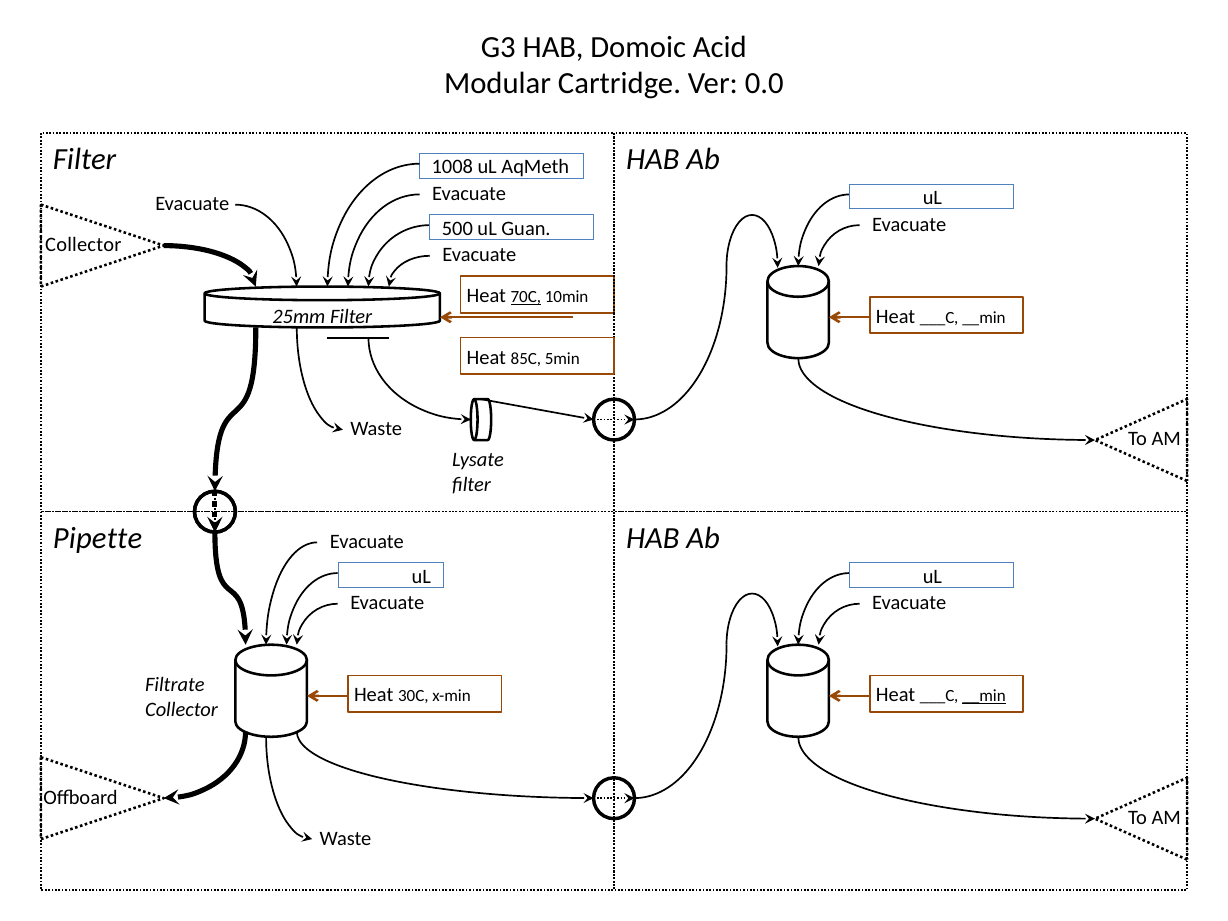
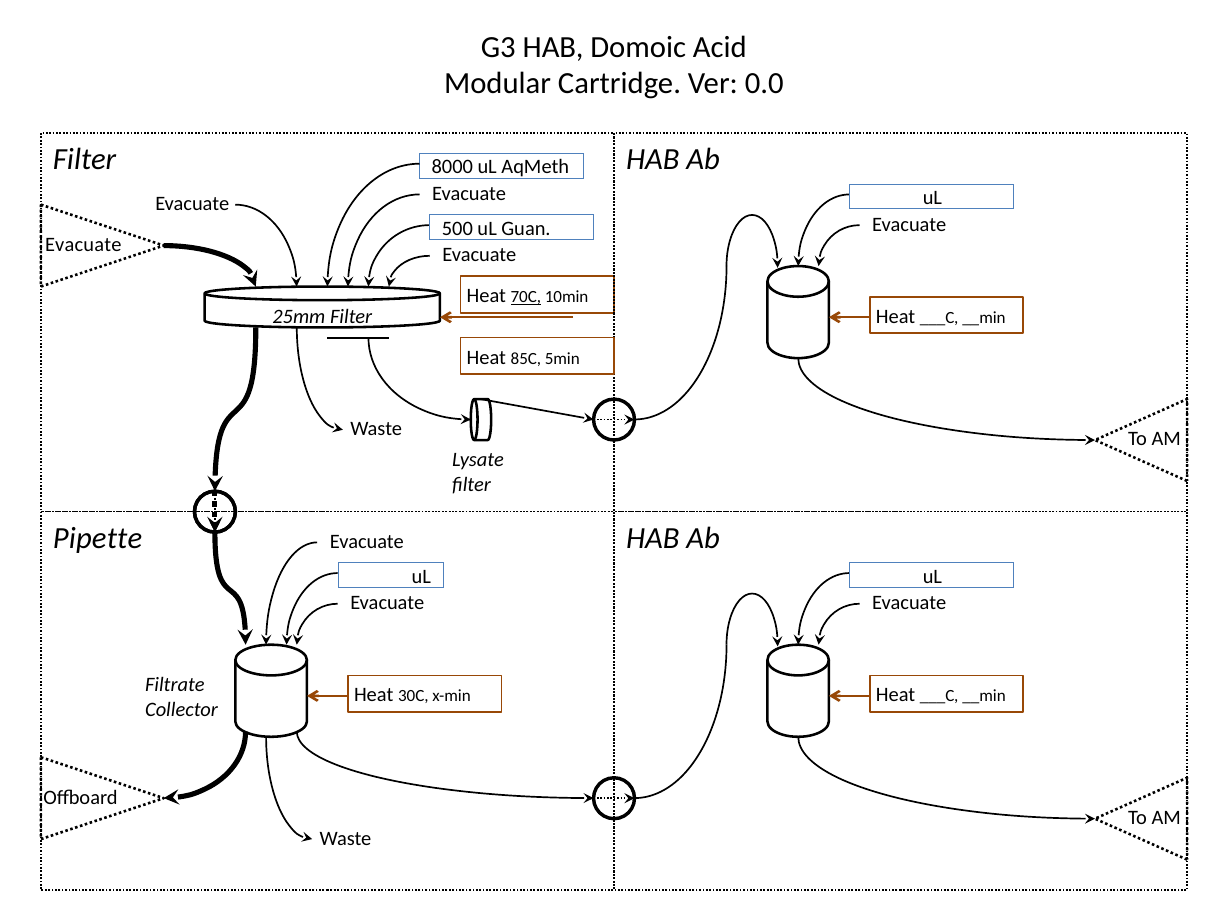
1008: 1008 -> 8000
Collector at (83, 245): Collector -> Evacuate
__min at (984, 696) underline: present -> none
